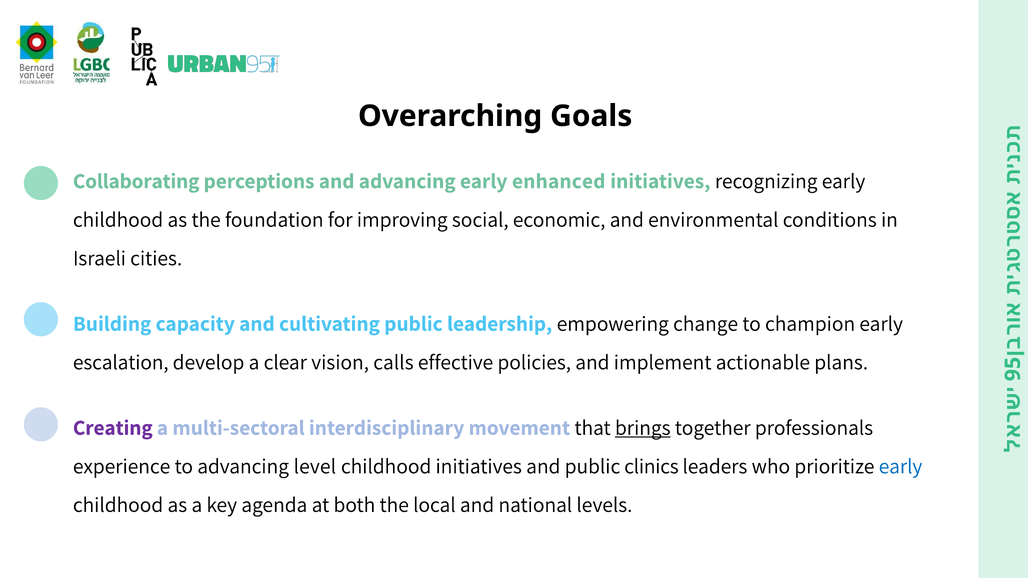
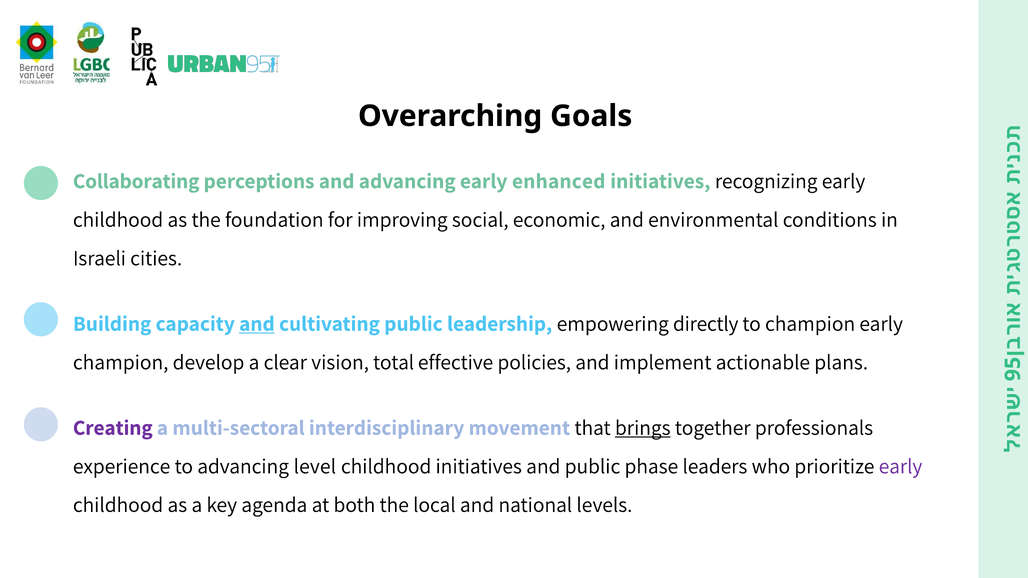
and at (257, 324) underline: none -> present
change: change -> directly
escalation at (121, 362): escalation -> champion
calls: calls -> total
clinics: clinics -> phase
early at (900, 466) colour: blue -> purple
